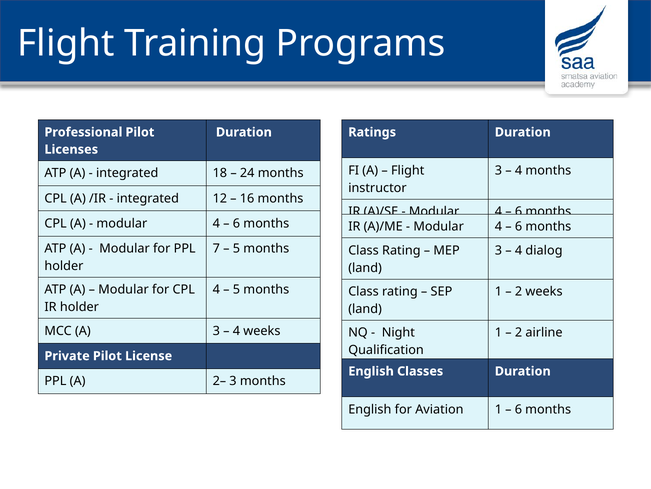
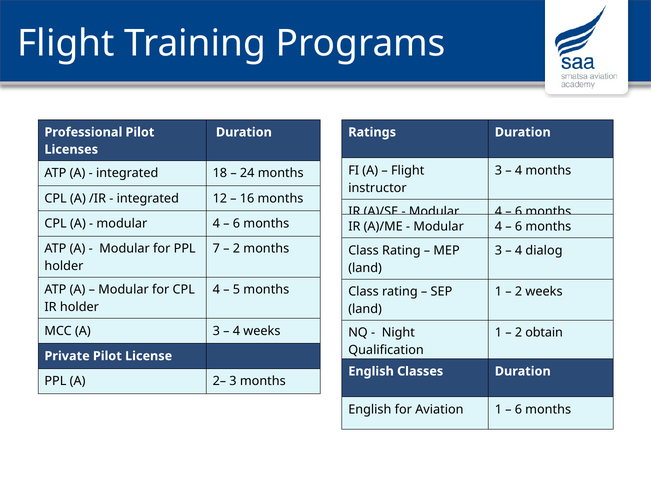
5 at (236, 248): 5 -> 2
airline: airline -> obtain
